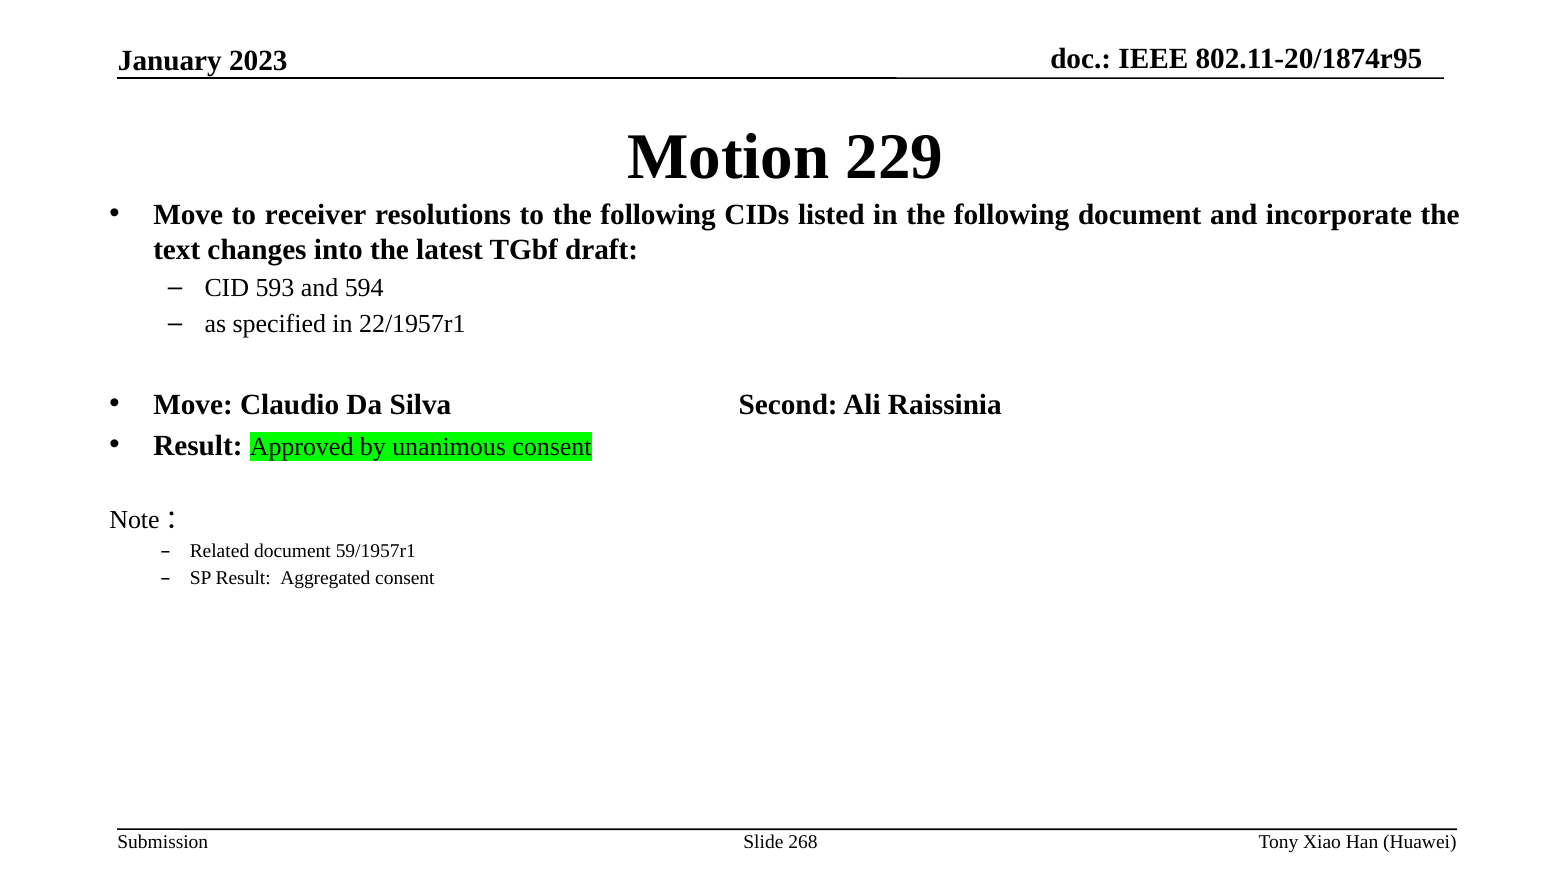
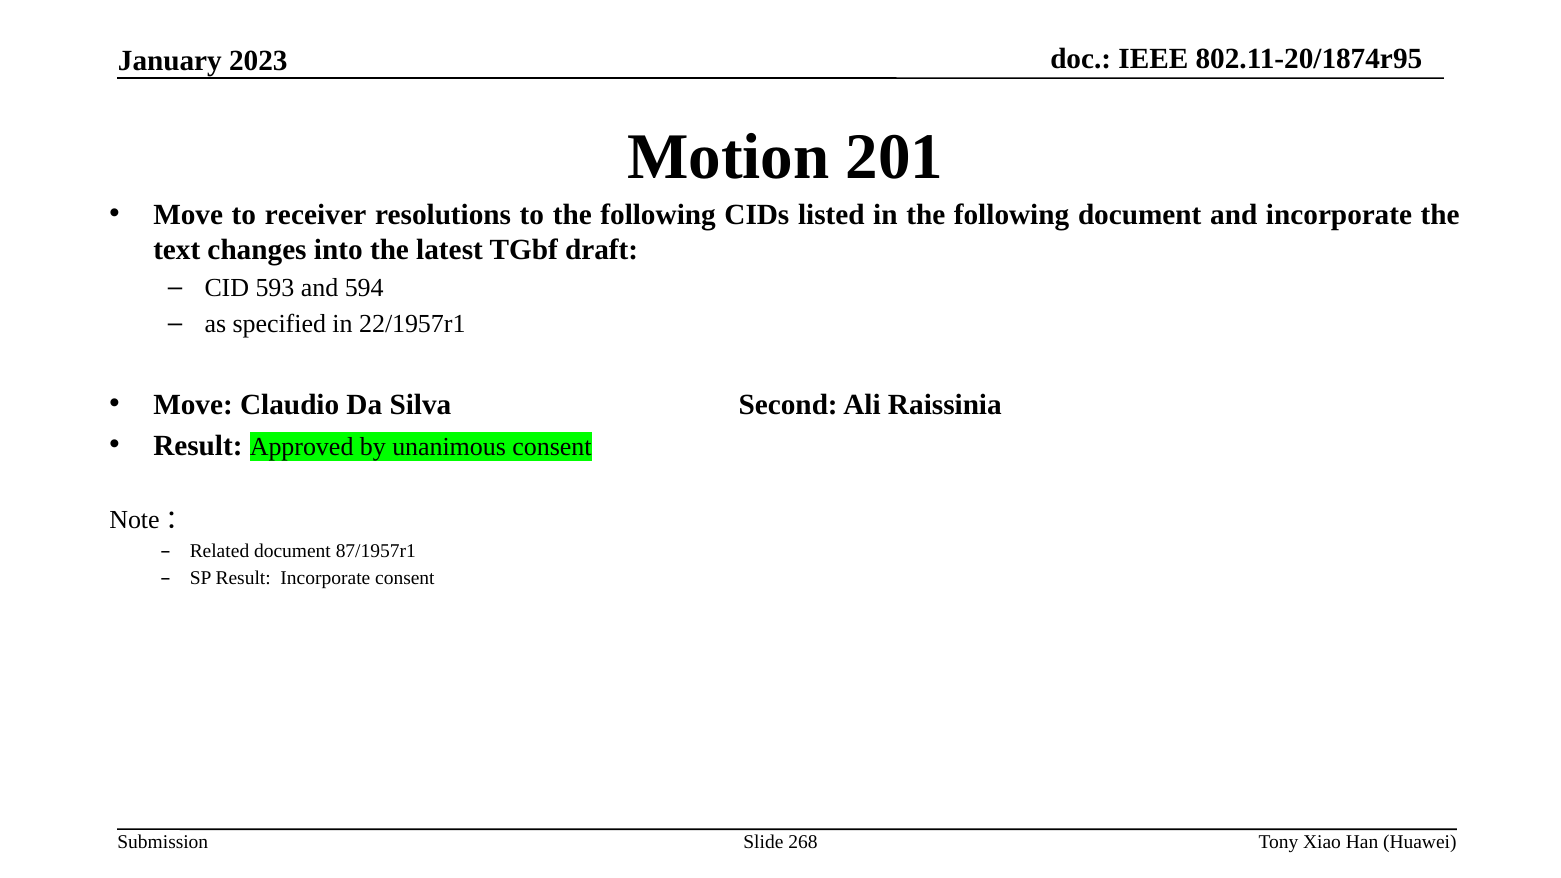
229: 229 -> 201
59/1957r1: 59/1957r1 -> 87/1957r1
Result Aggregated: Aggregated -> Incorporate
